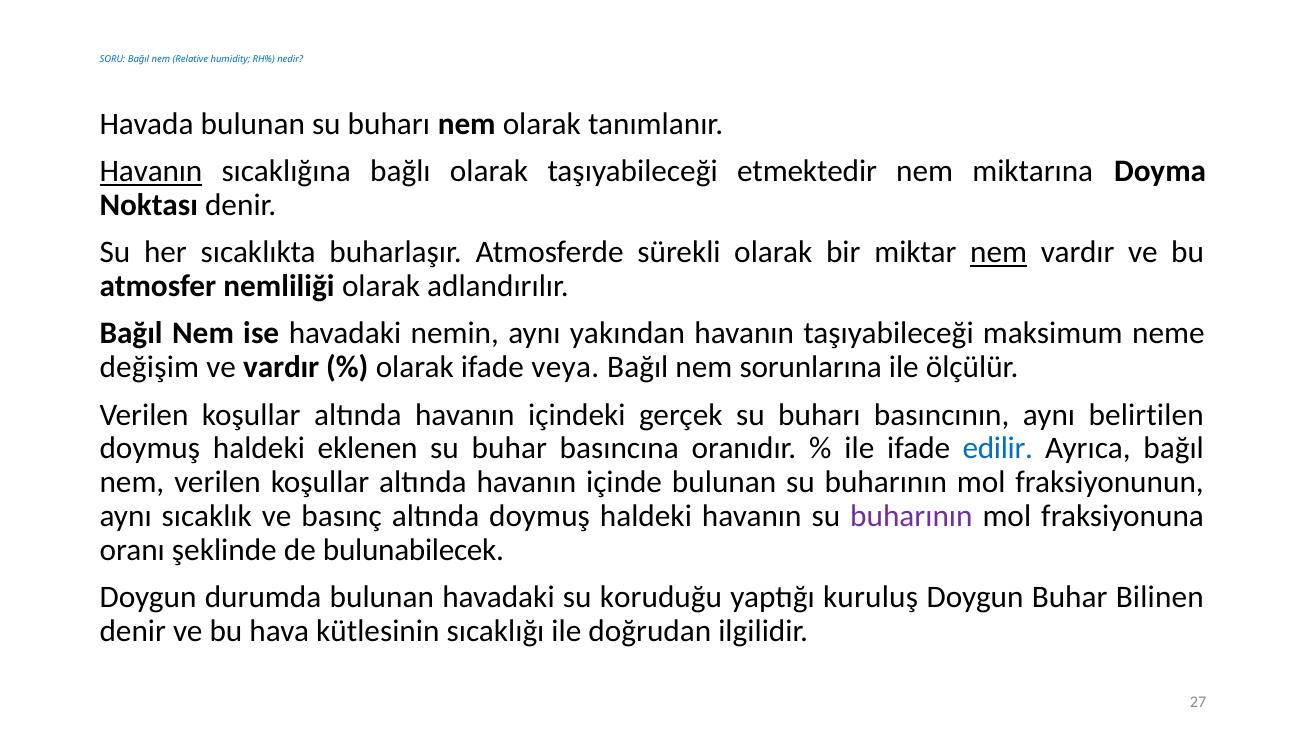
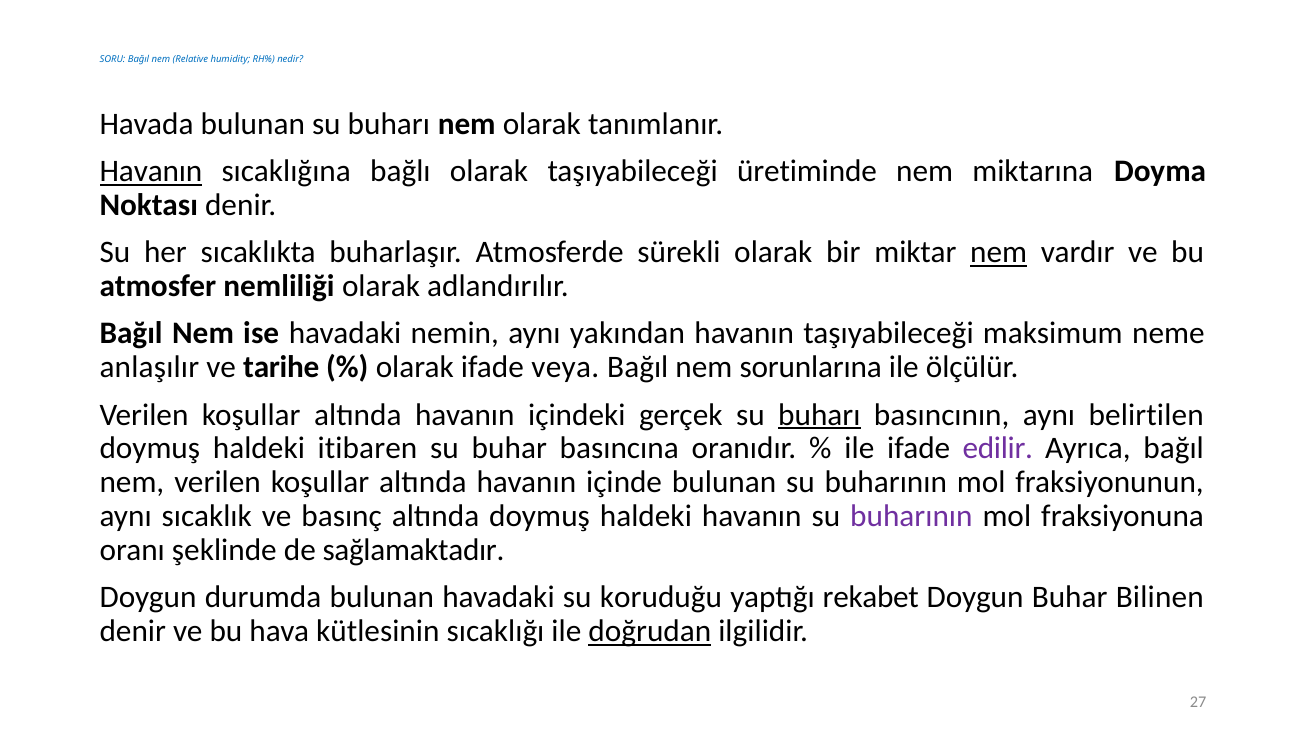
etmektedir: etmektedir -> üretiminde
değişim: değişim -> anlaşılır
ve vardır: vardır -> tarihe
buharı at (819, 415) underline: none -> present
eklenen: eklenen -> itibaren
edilir colour: blue -> purple
bulunabilecek: bulunabilecek -> sağlamaktadır
kuruluş: kuruluş -> rekabet
doğrudan underline: none -> present
